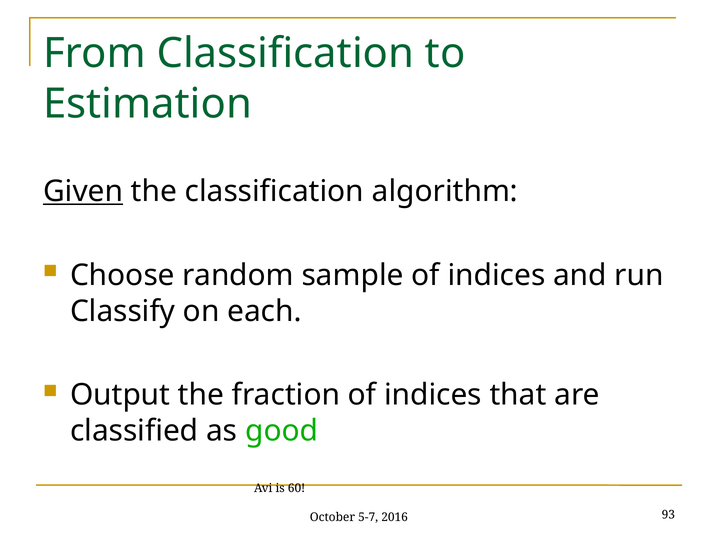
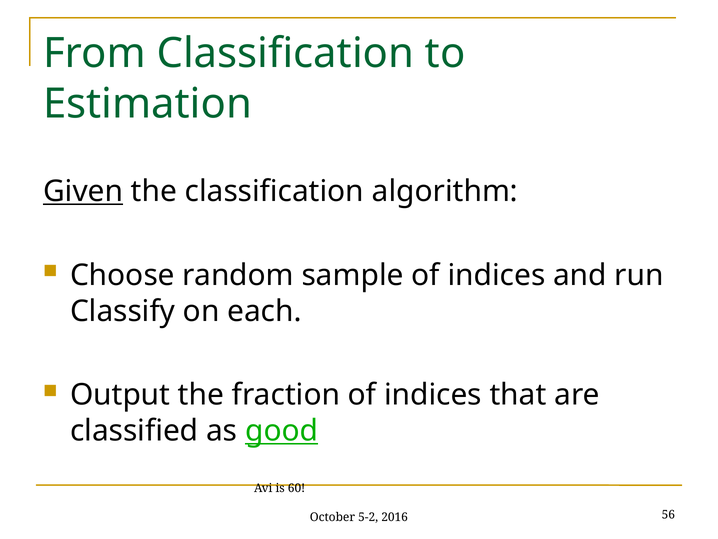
good underline: none -> present
5-7: 5-7 -> 5-2
93: 93 -> 56
